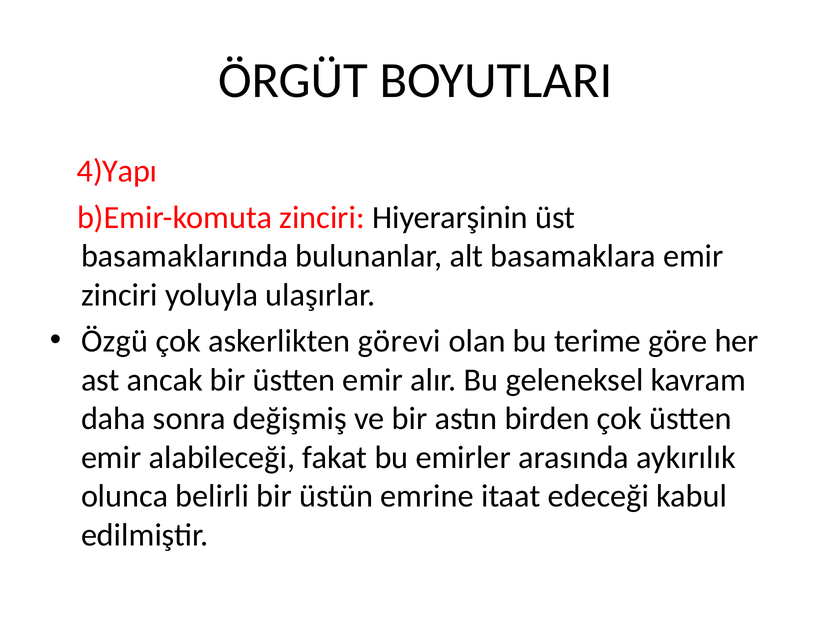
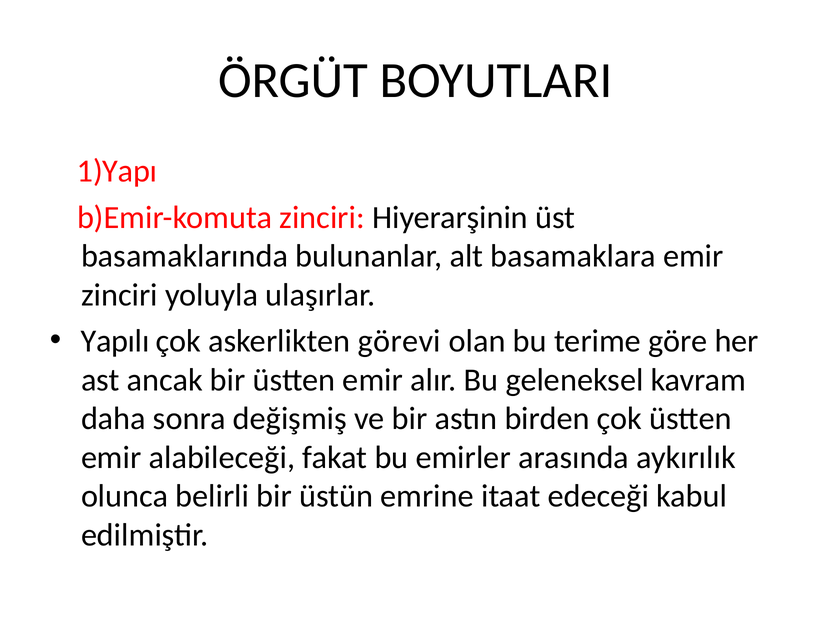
4)Yapı: 4)Yapı -> 1)Yapı
Özgü: Özgü -> Yapılı
